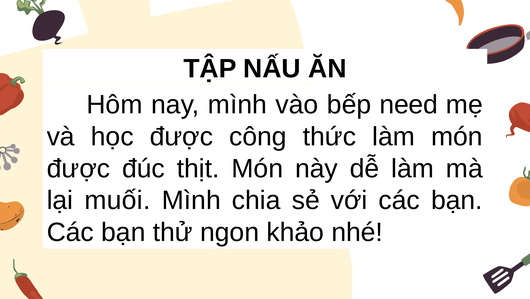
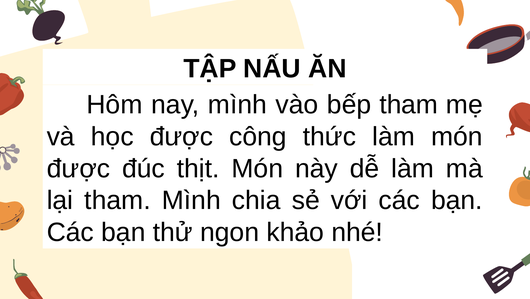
bếp need: need -> tham
lại muối: muối -> tham
